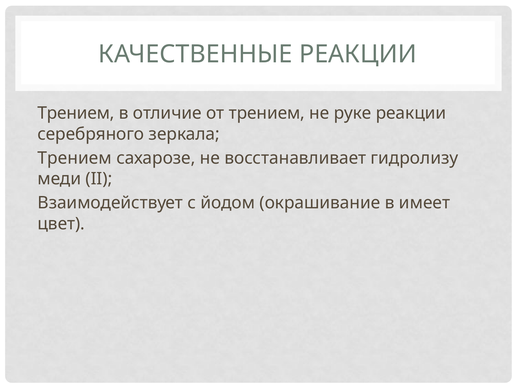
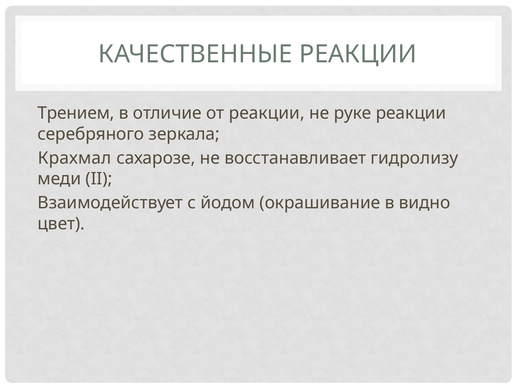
от трением: трением -> реакции
Трением at (75, 158): Трением -> Крахмал
имеет: имеет -> видно
